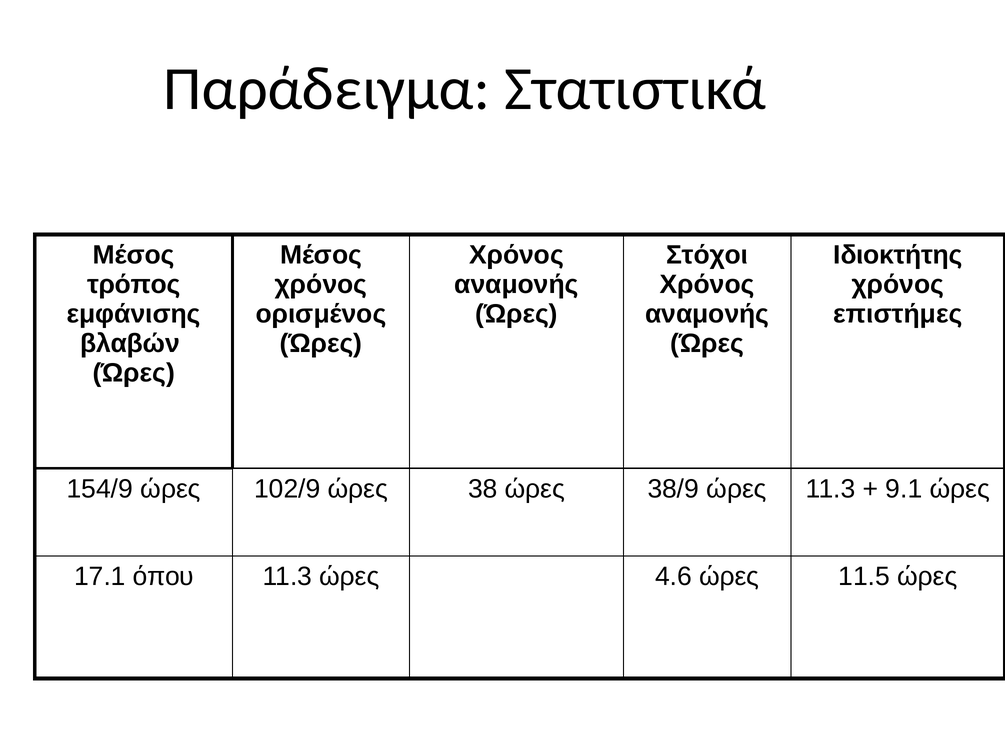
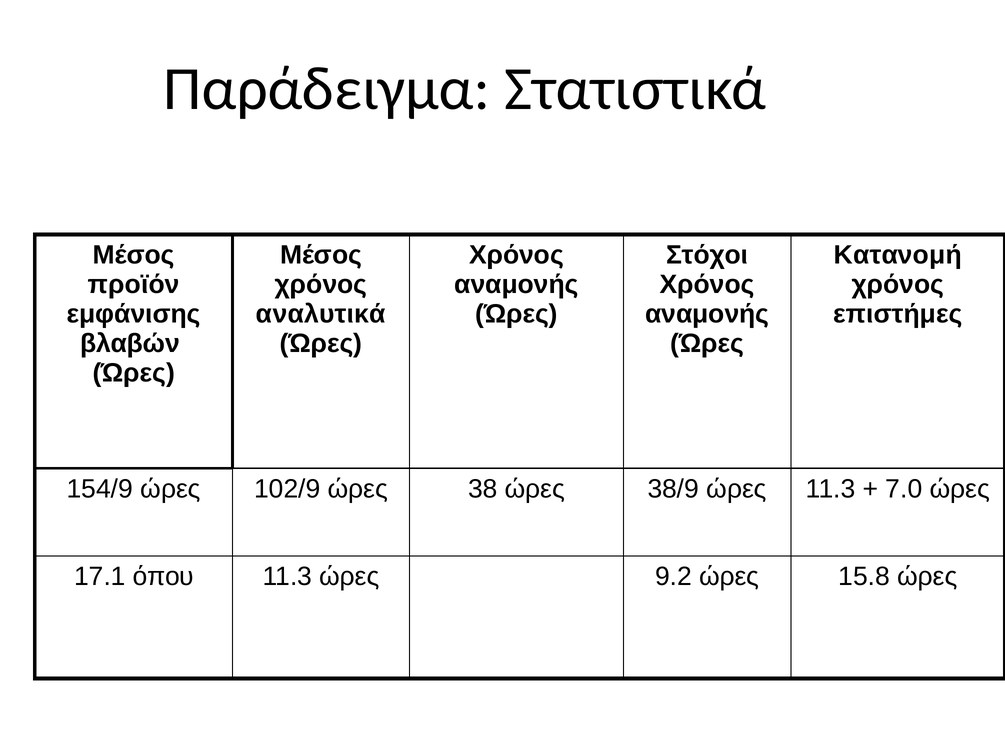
Ιδιοκτήτης: Ιδιοκτήτης -> Κατανομή
τρόπος: τρόπος -> προϊόν
ορισμένος: ορισμένος -> αναλυτικά
9.1: 9.1 -> 7.0
4.6: 4.6 -> 9.2
11.5: 11.5 -> 15.8
